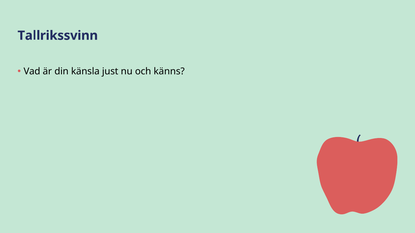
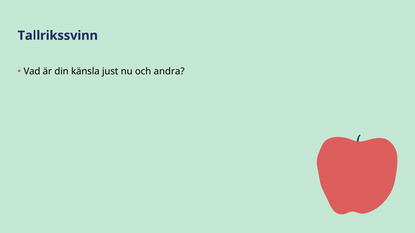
känns: känns -> andra
